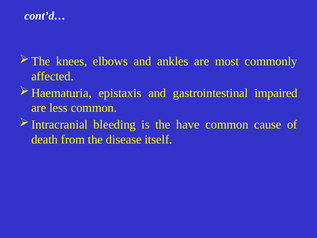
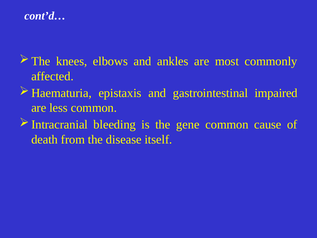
have: have -> gene
